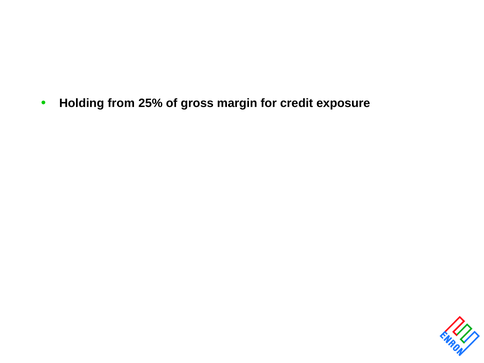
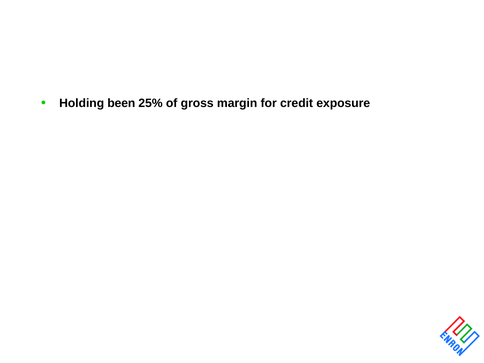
from: from -> been
